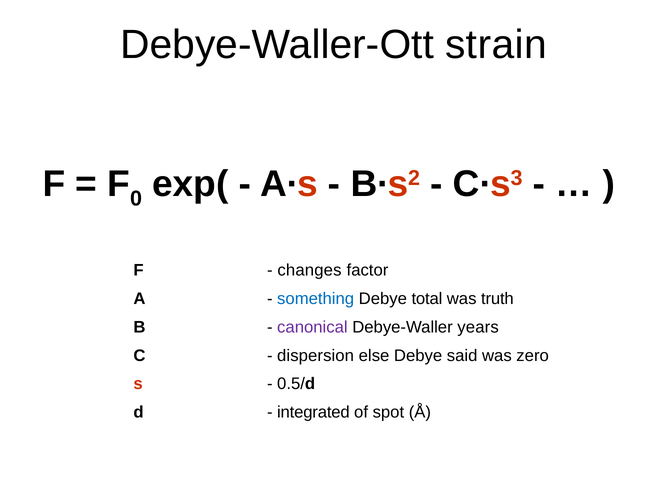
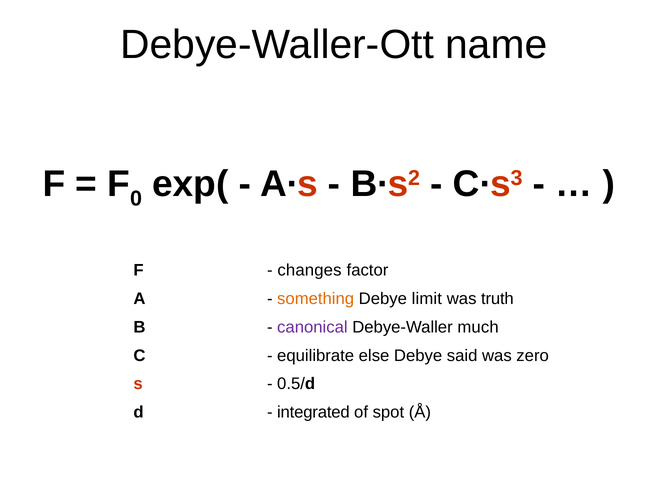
strain: strain -> name
something colour: blue -> orange
total: total -> limit
years: years -> much
dispersion: dispersion -> equilibrate
